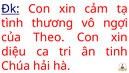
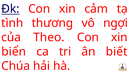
diệu: diệu -> biển
tinh: tinh -> biết
